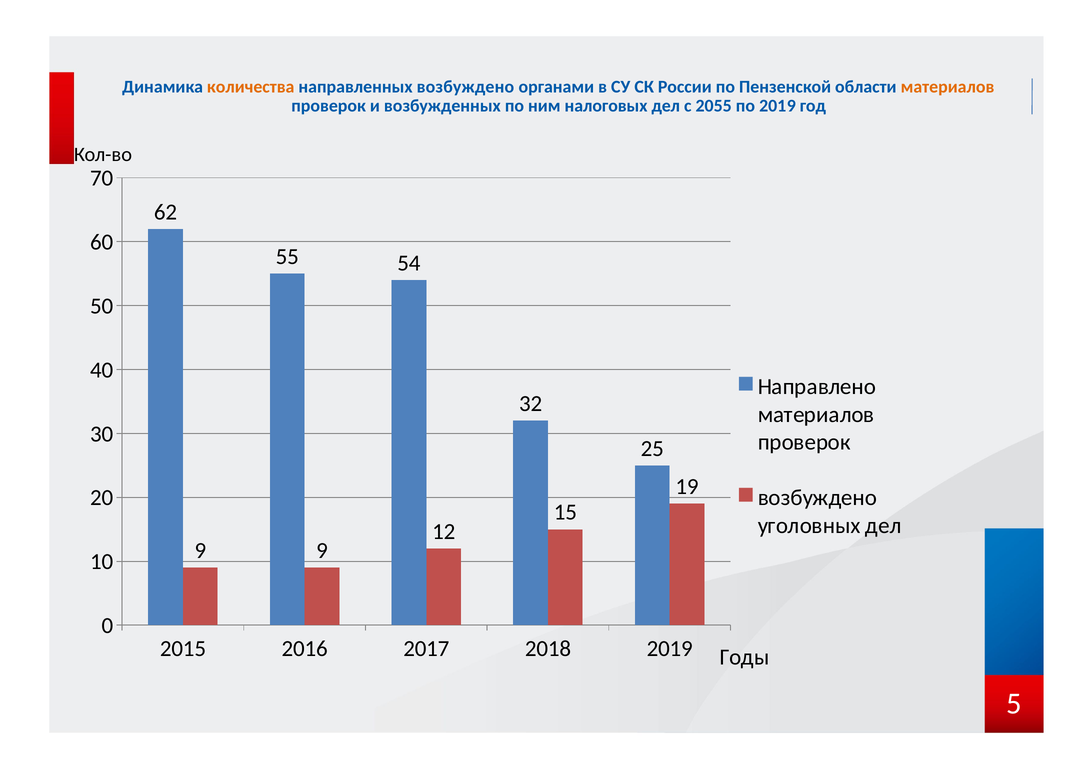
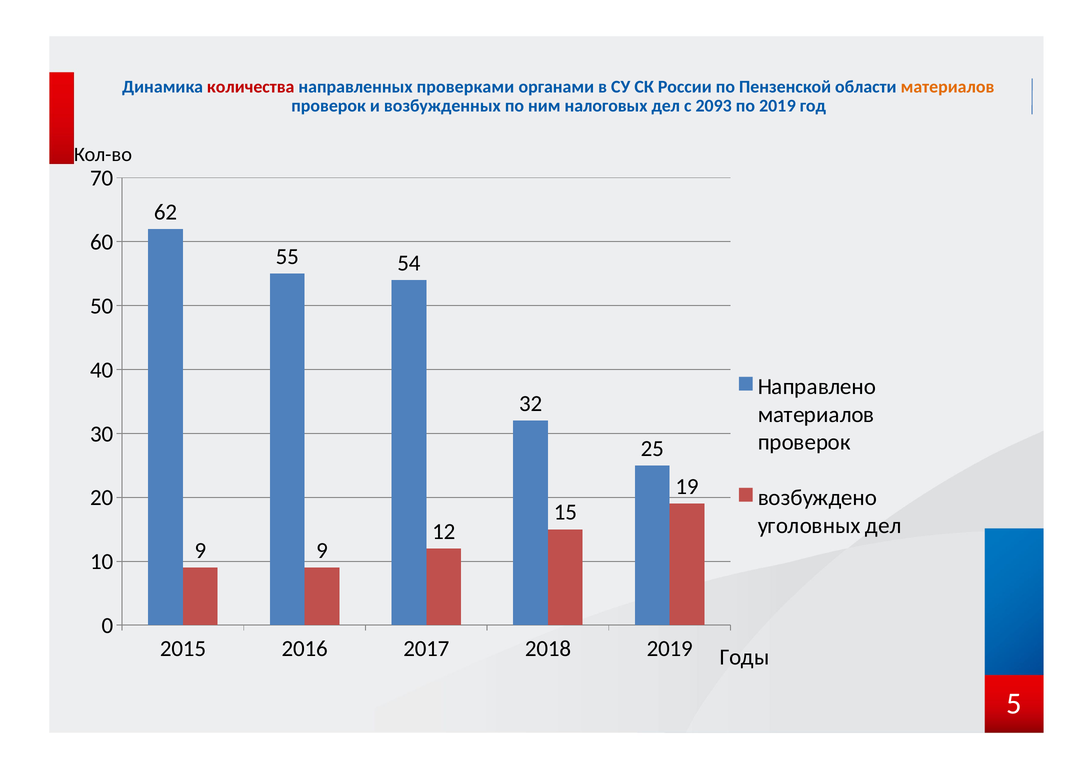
количества colour: orange -> red
направленных возбуждено: возбуждено -> проверками
2055: 2055 -> 2093
